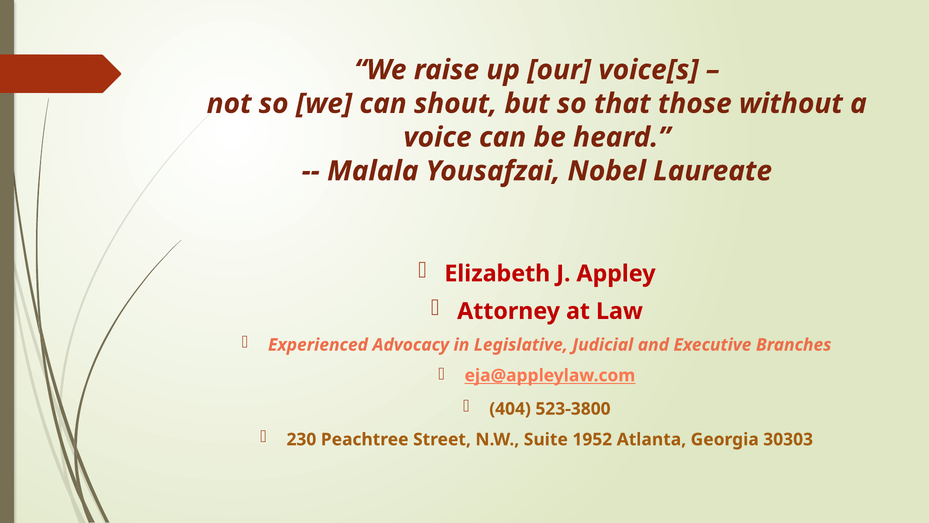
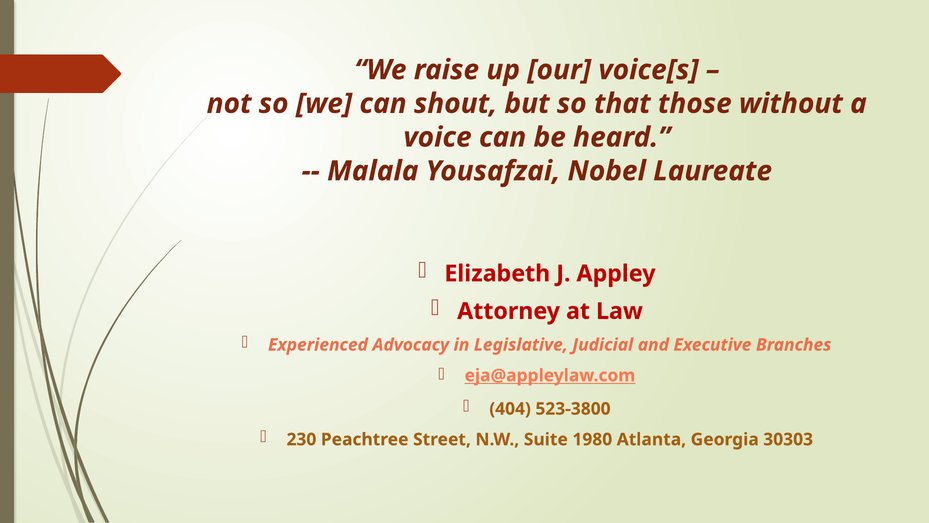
1952: 1952 -> 1980
